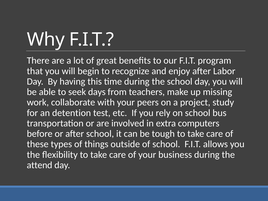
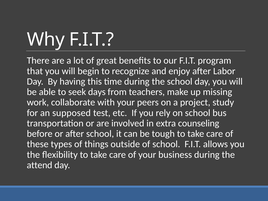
detention: detention -> supposed
computers: computers -> counseling
